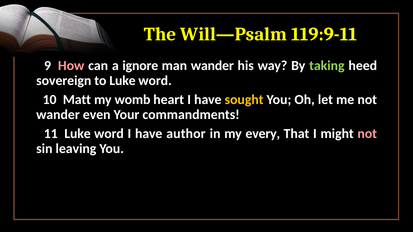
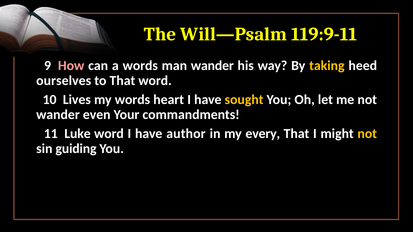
a ignore: ignore -> words
taking colour: light green -> yellow
sovereign: sovereign -> ourselves
to Luke: Luke -> That
Matt: Matt -> Lives
my womb: womb -> words
not at (367, 134) colour: pink -> yellow
leaving: leaving -> guiding
